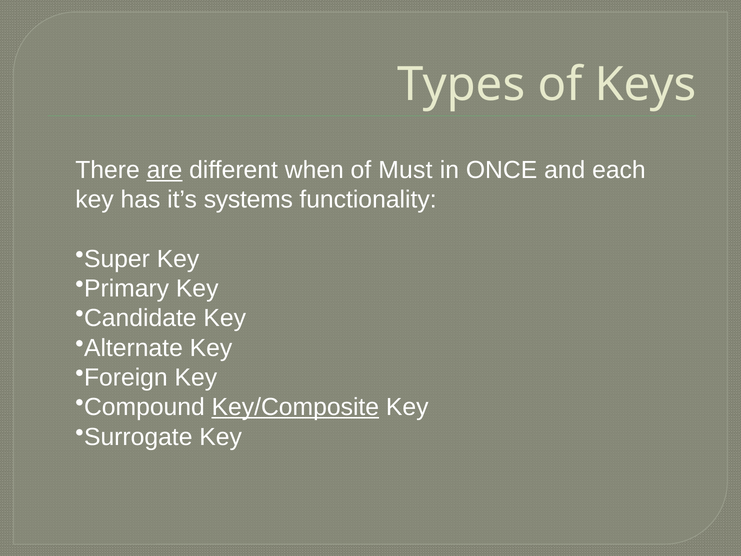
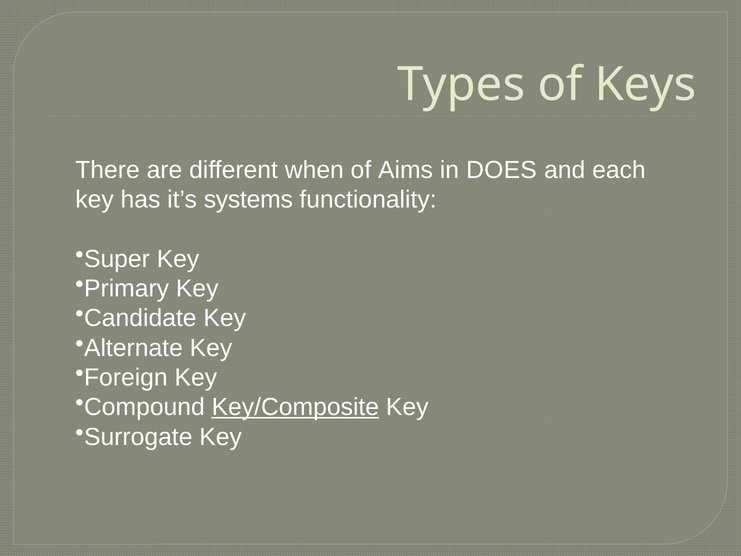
are underline: present -> none
Must: Must -> Aims
ONCE: ONCE -> DOES
